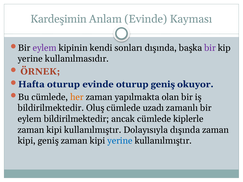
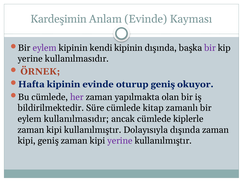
kendi sonları: sonları -> kipinin
Hafta oturup: oturup -> kipinin
her colour: orange -> purple
Oluş: Oluş -> Süre
uzadı: uzadı -> kitap
eylem bildirilmektedir: bildirilmektedir -> kullanılmasıdır
yerine at (120, 141) colour: blue -> purple
